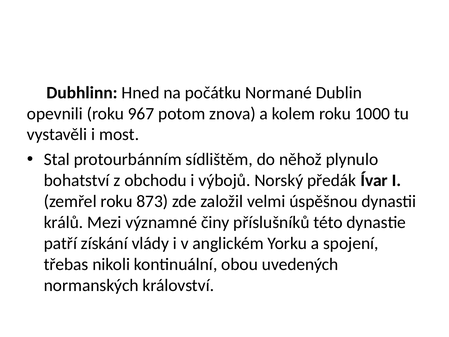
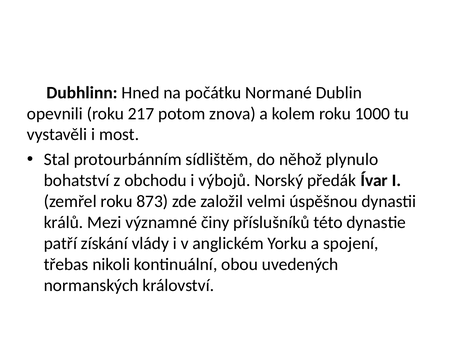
967: 967 -> 217
